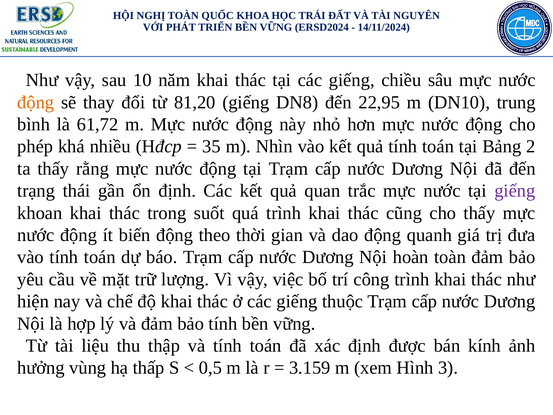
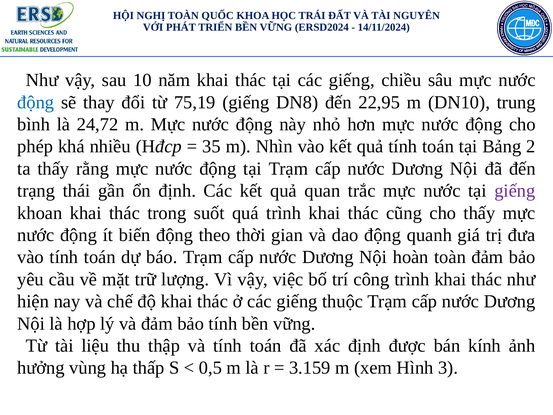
động at (36, 102) colour: orange -> blue
81,20: 81,20 -> 75,19
61,72: 61,72 -> 24,72
